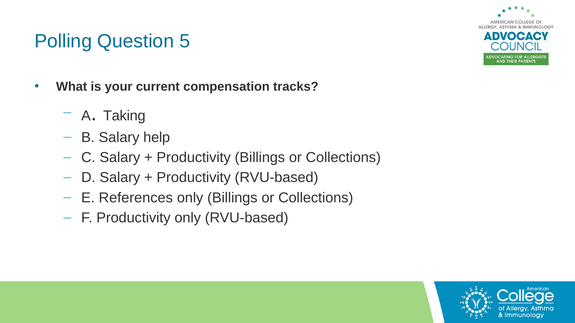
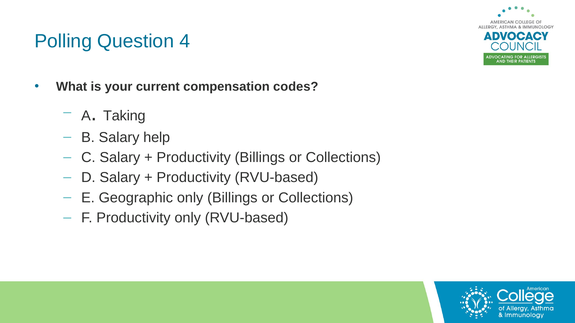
5: 5 -> 4
tracks: tracks -> codes
References: References -> Geographic
